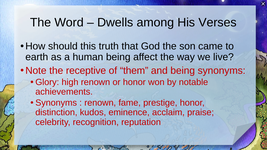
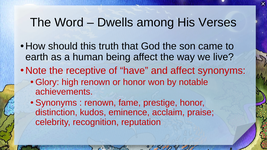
them: them -> have
and being: being -> affect
